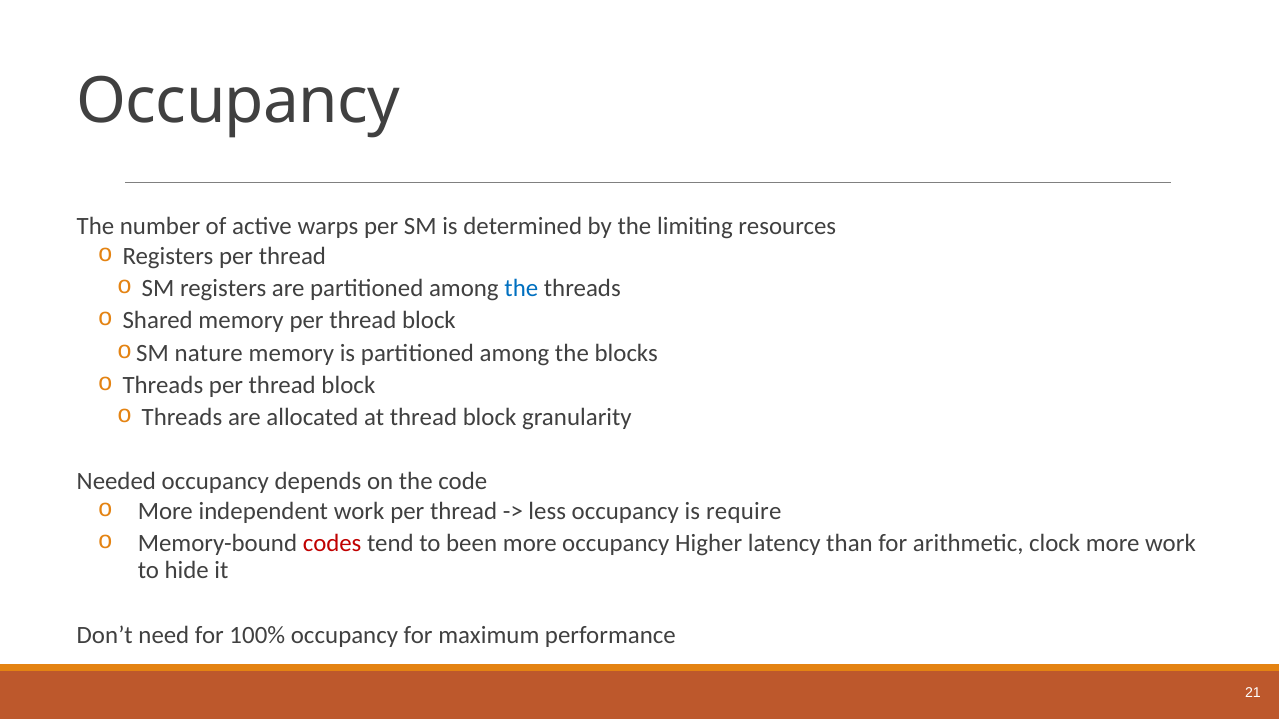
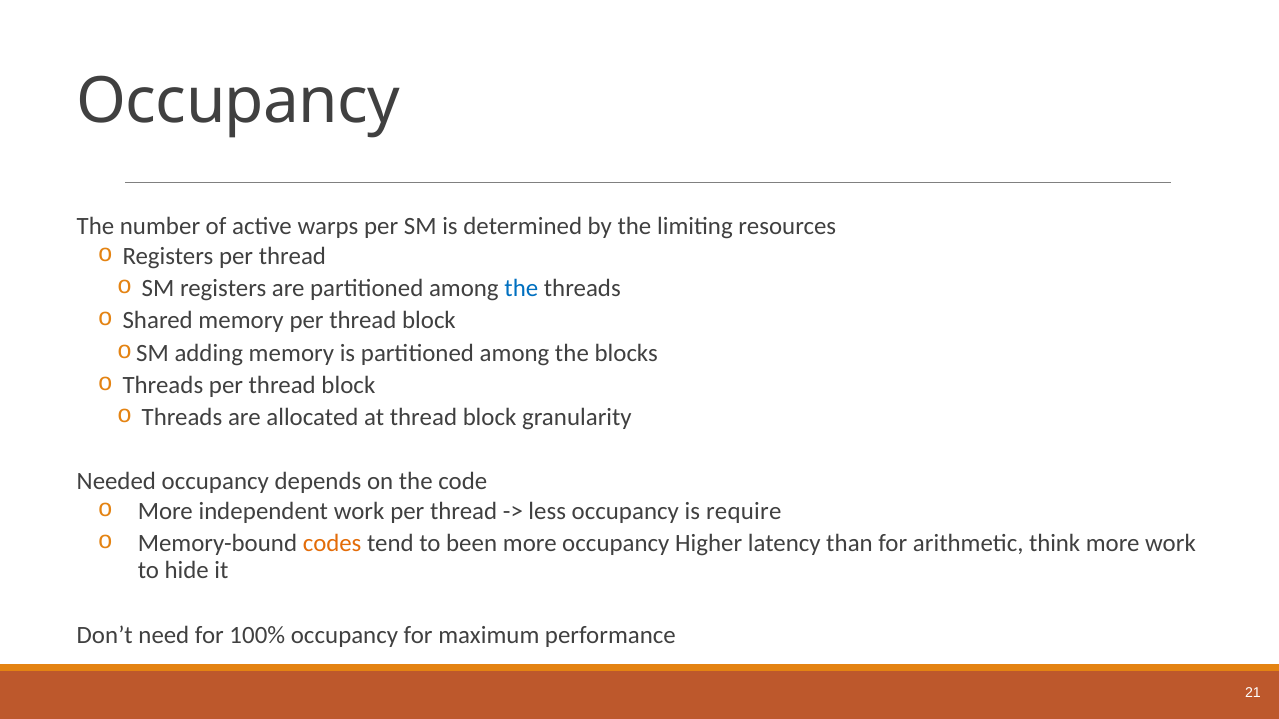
nature: nature -> adding
codes colour: red -> orange
clock: clock -> think
